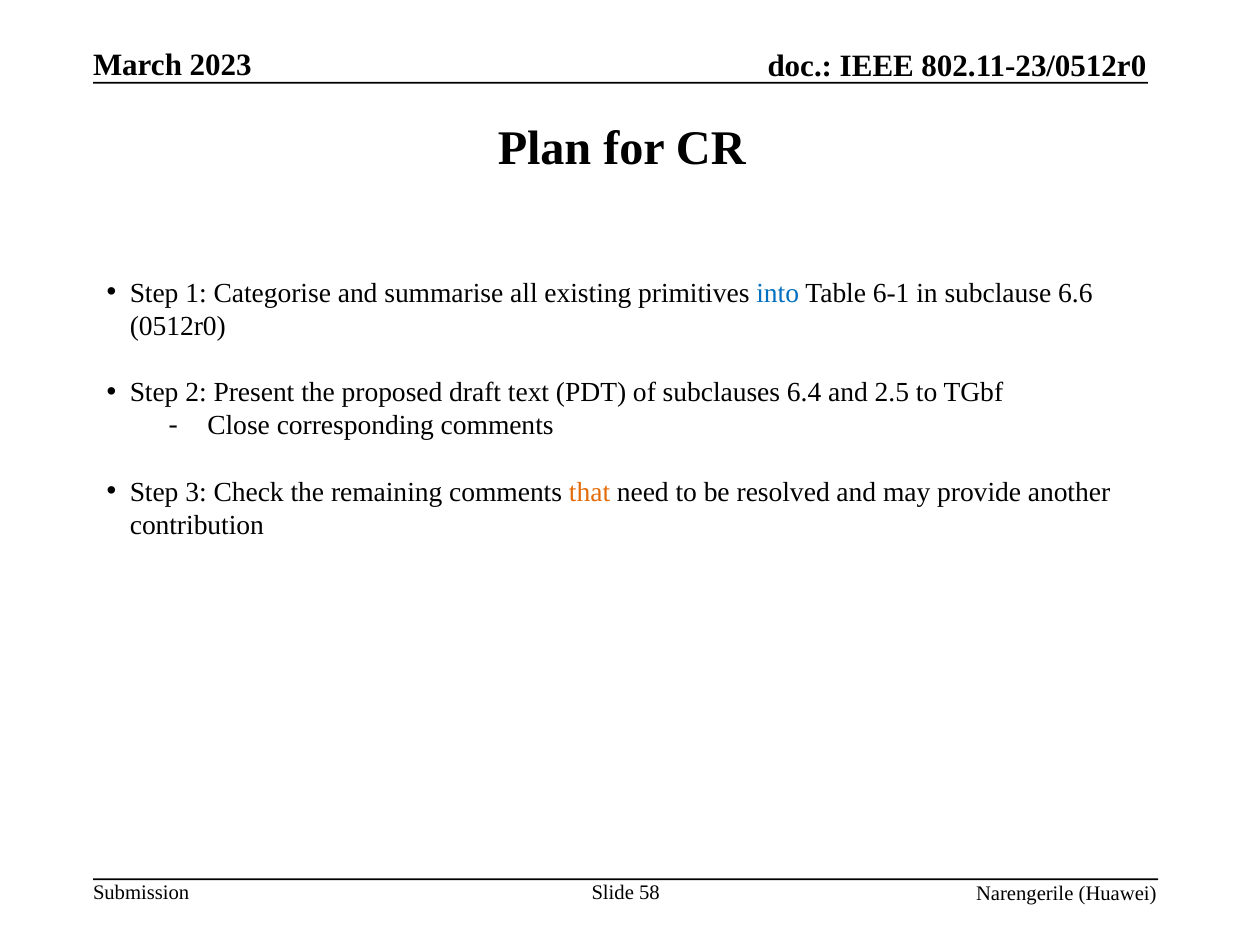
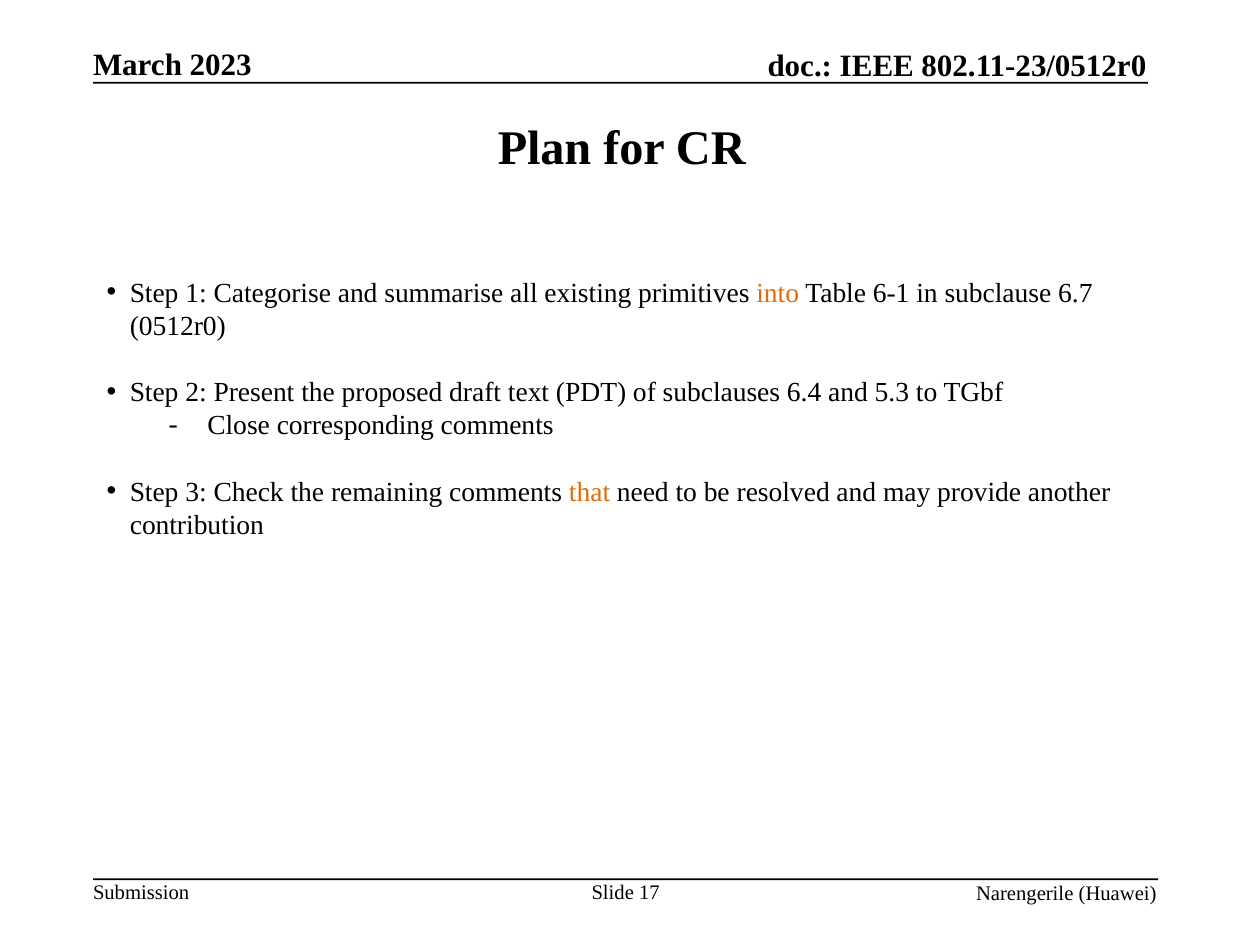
into colour: blue -> orange
6.6: 6.6 -> 6.7
2.5: 2.5 -> 5.3
58: 58 -> 17
